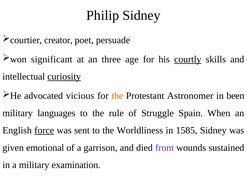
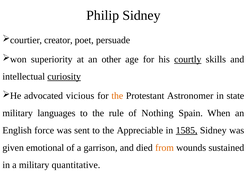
significant: significant -> superiority
three: three -> other
been: been -> state
Struggle: Struggle -> Nothing
force underline: present -> none
Worldliness: Worldliness -> Appreciable
1585 underline: none -> present
from colour: purple -> orange
examination: examination -> quantitative
